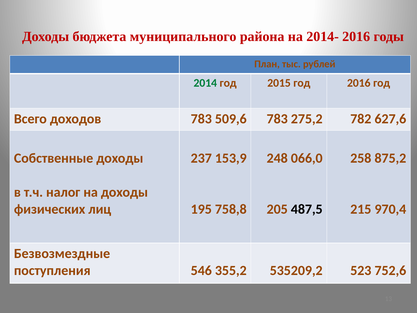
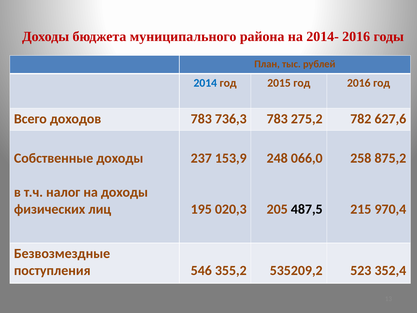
2014 colour: green -> blue
509,6: 509,6 -> 736,3
758,8: 758,8 -> 020,3
752,6: 752,6 -> 352,4
